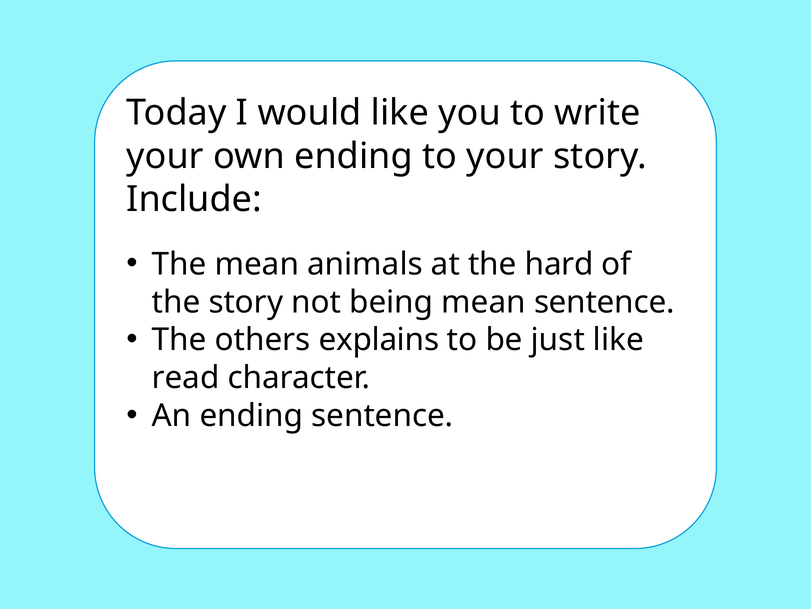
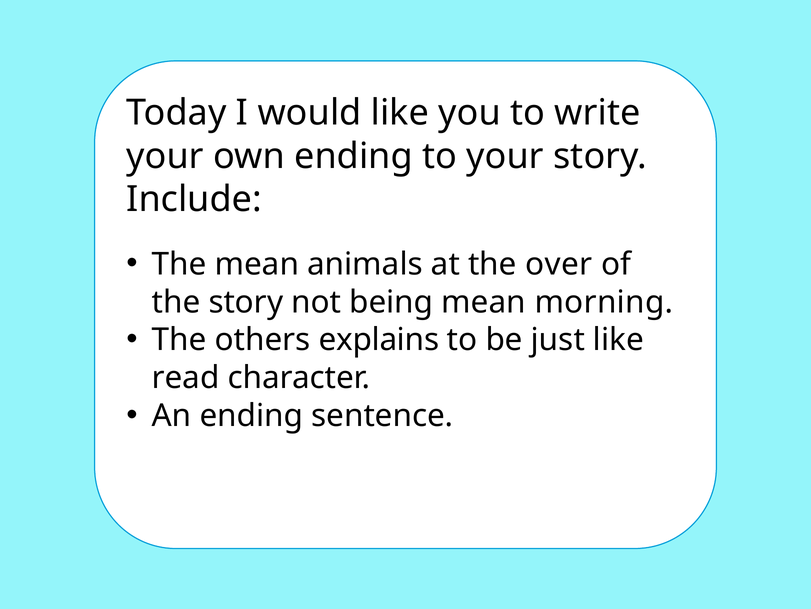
hard: hard -> over
mean sentence: sentence -> morning
